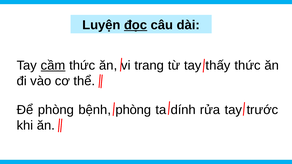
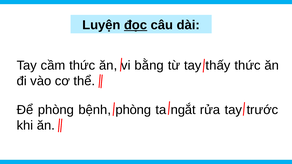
cầm underline: present -> none
trang: trang -> bằng
dính: dính -> ngắt
